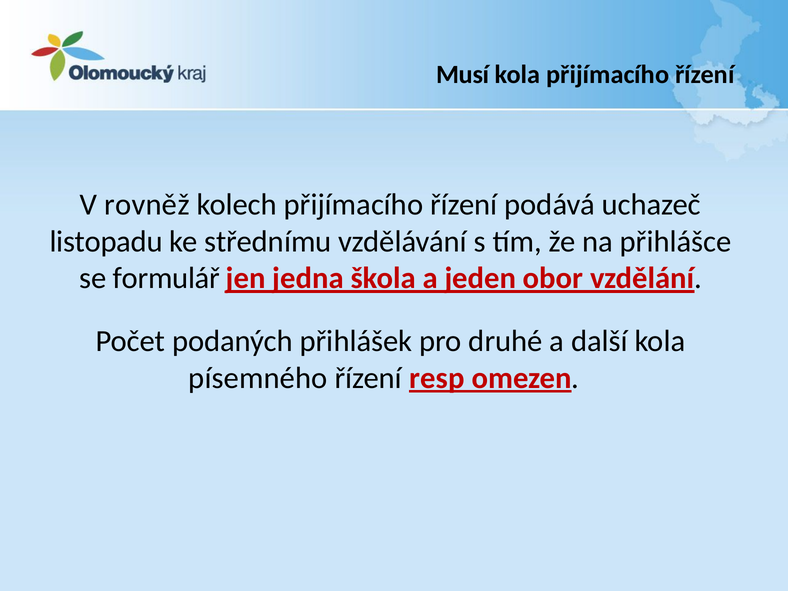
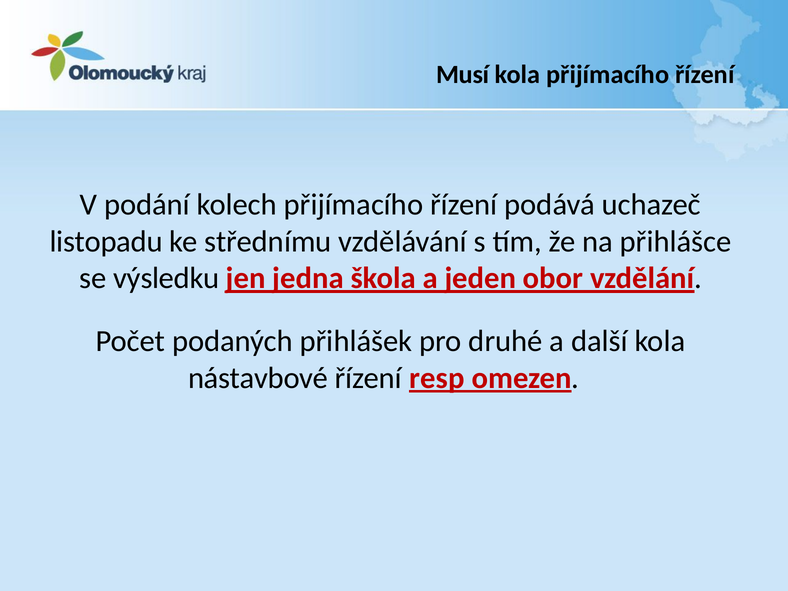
rovněž: rovněž -> podání
formulář: formulář -> výsledku
písemného: písemného -> nástavbové
